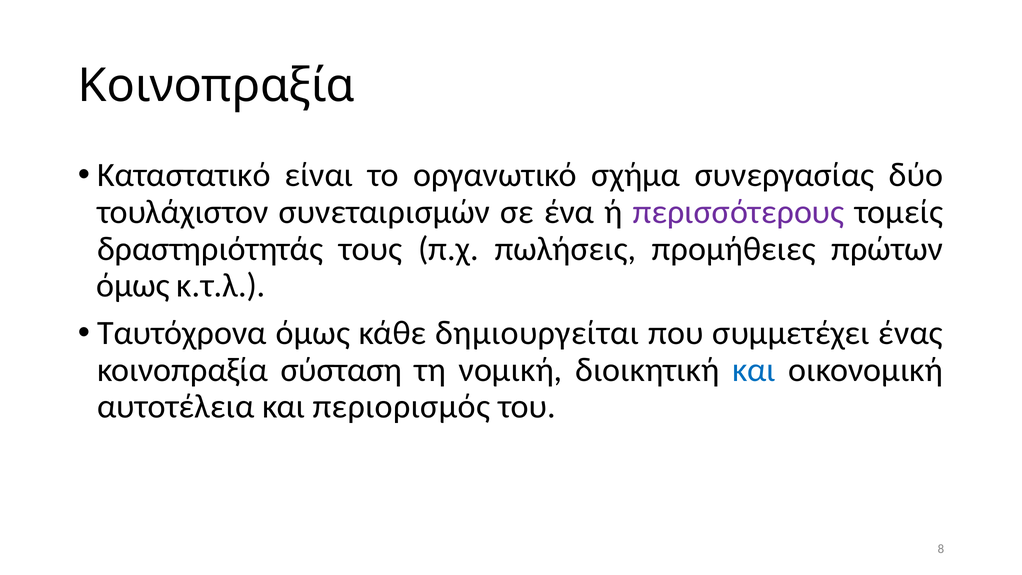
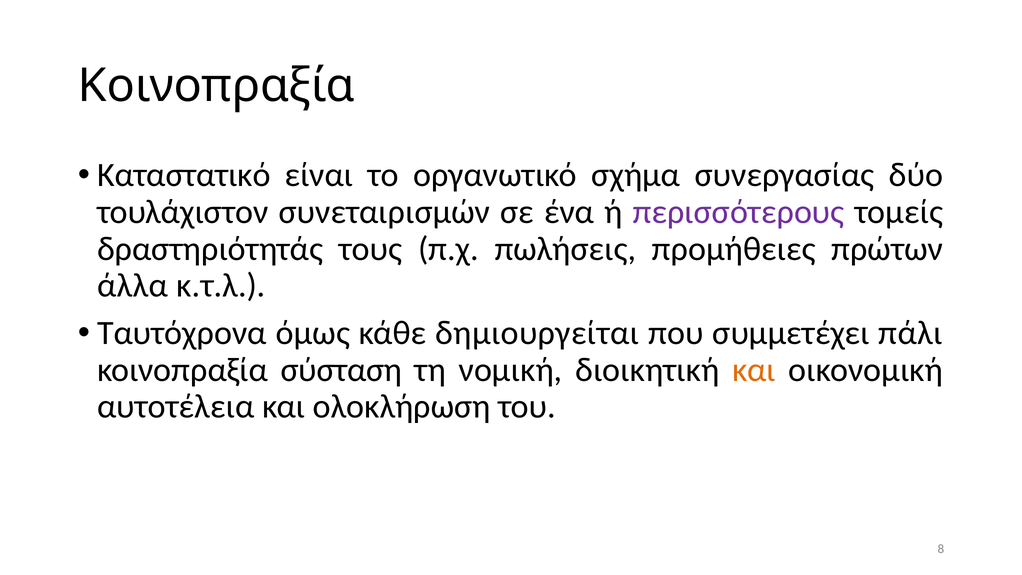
όμως at (133, 286): όμως -> άλλα
ένας: ένας -> πάλι
και at (754, 370) colour: blue -> orange
περιορισμός: περιορισμός -> ολοκλήρωση
